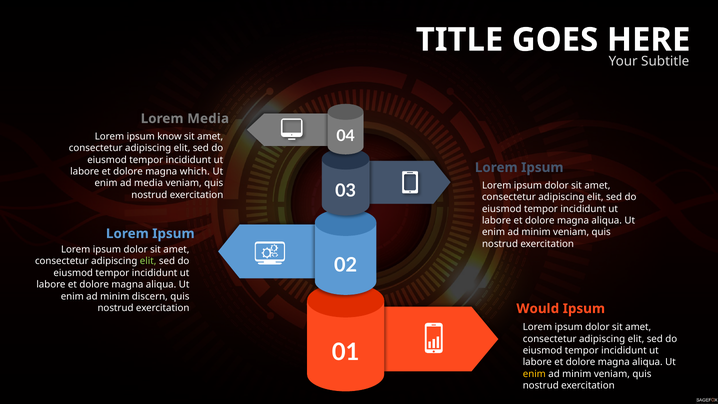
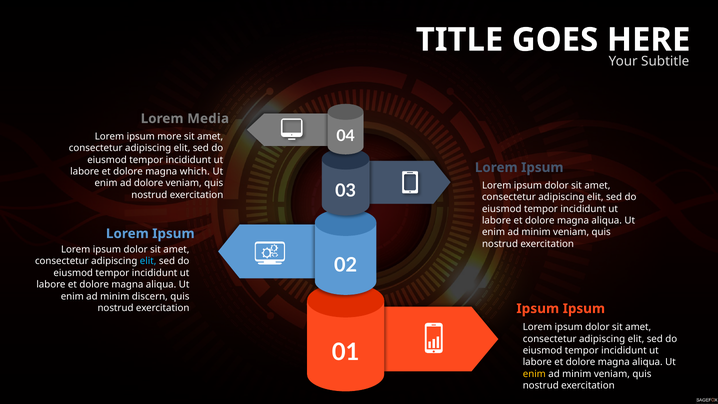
know: know -> more
ad media: media -> dolore
elit at (148, 261) colour: light green -> light blue
Would at (538, 309): Would -> Ipsum
